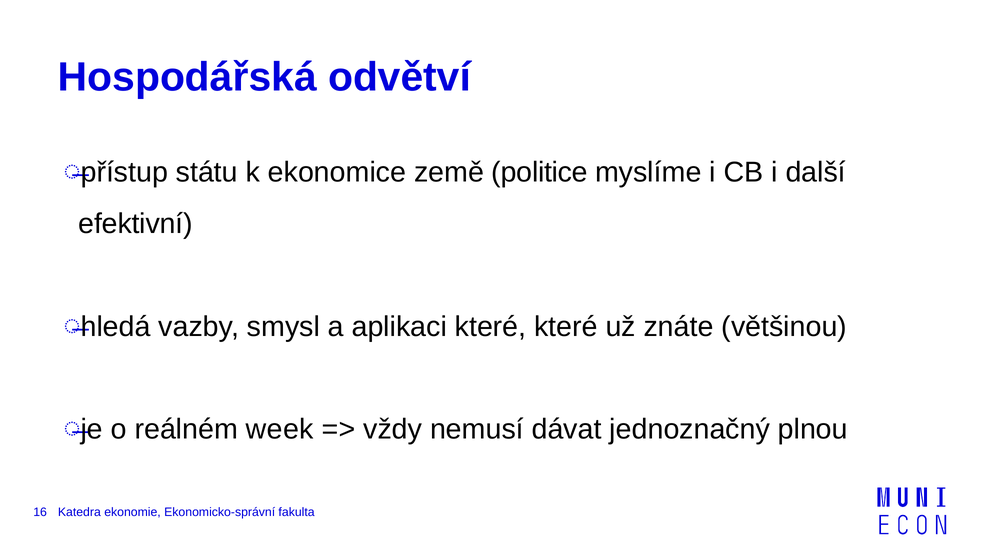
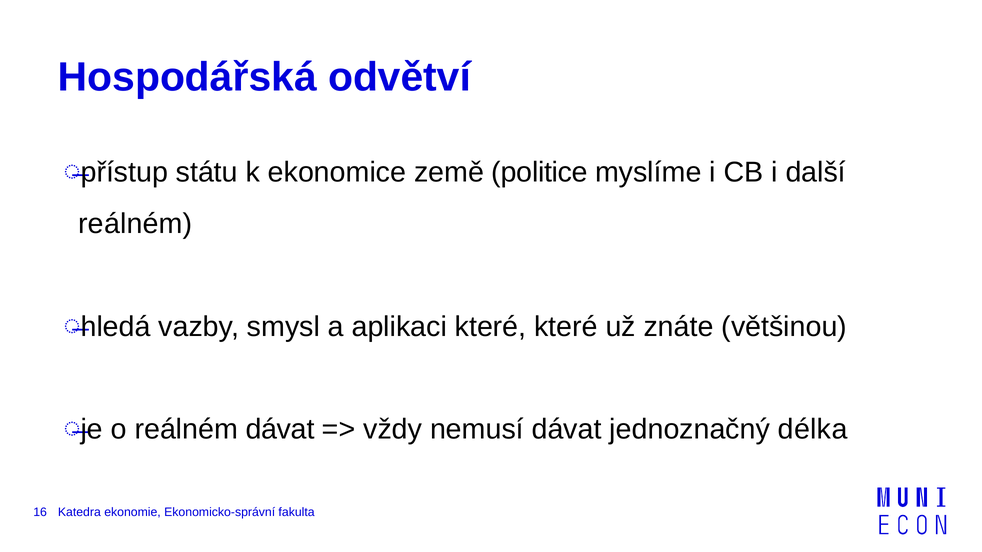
efektivní at (136, 224): efektivní -> reálném
reálném week: week -> dávat
plnou: plnou -> délka
